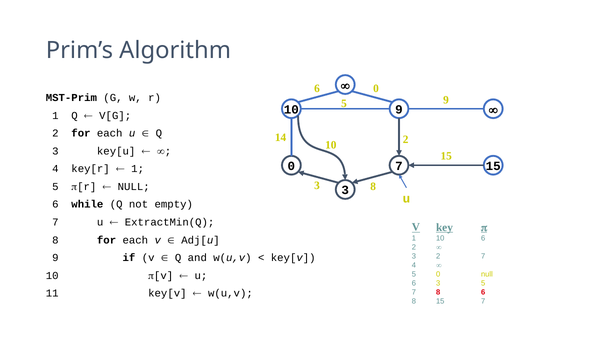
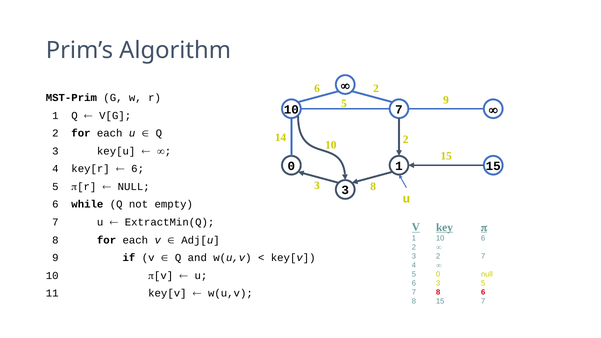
6 0: 0 -> 2
10 9: 9 -> 7
0 7: 7 -> 1
1 at (138, 169): 1 -> 6
